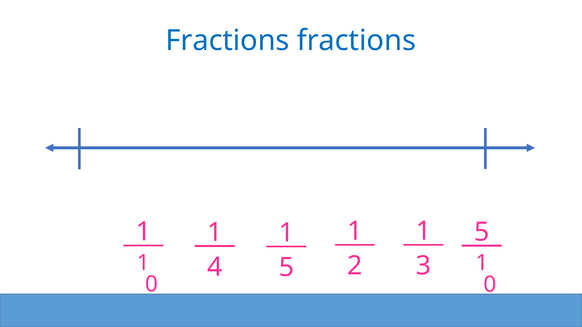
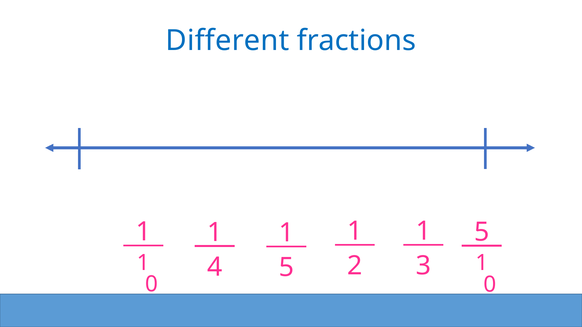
Fractions at (228, 41): Fractions -> Different
